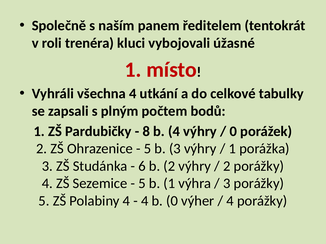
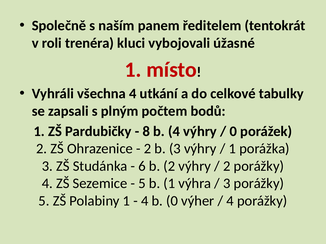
5 at (148, 149): 5 -> 2
Polabiny 4: 4 -> 1
